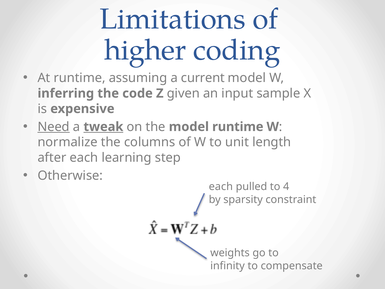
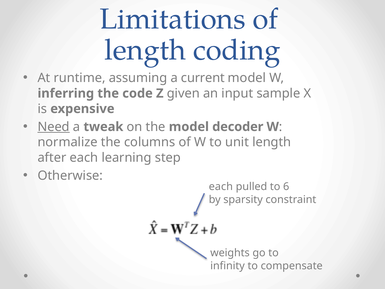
higher at (145, 50): higher -> length
tweak underline: present -> none
model runtime: runtime -> decoder
4: 4 -> 6
